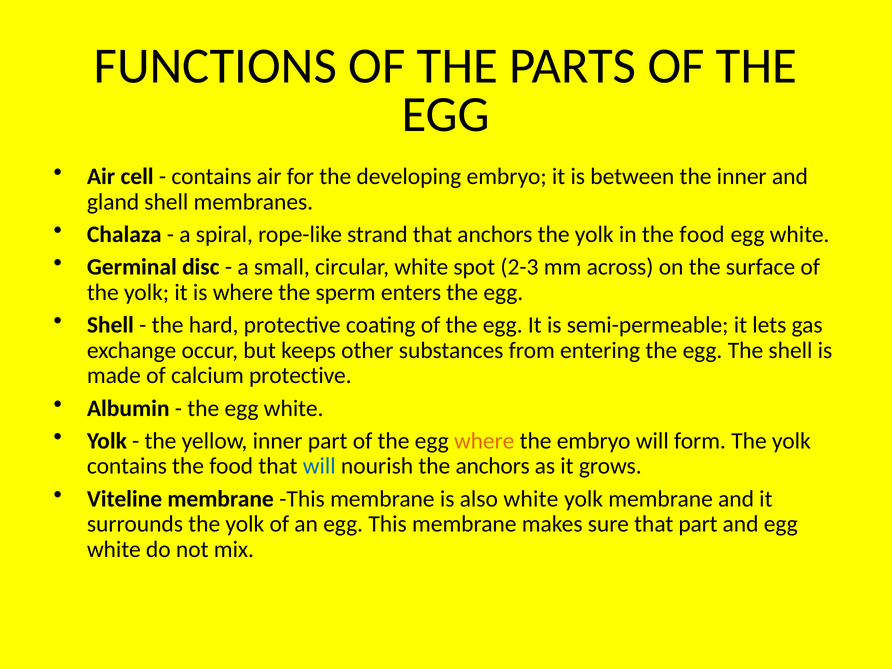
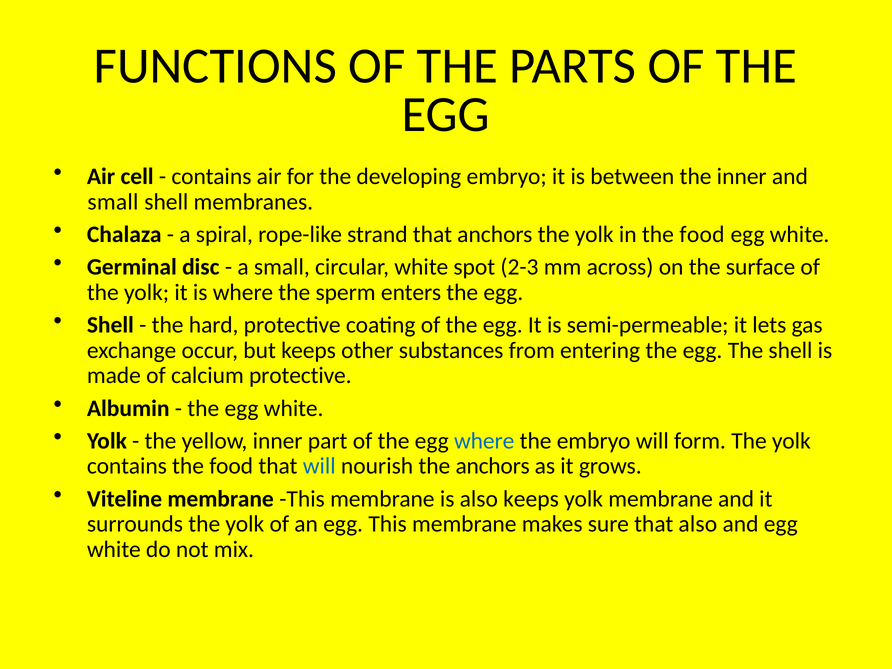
gland at (113, 202): gland -> small
where at (484, 441) colour: orange -> blue
also white: white -> keeps
that part: part -> also
